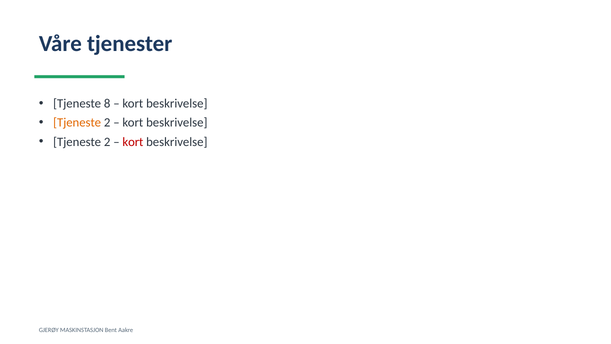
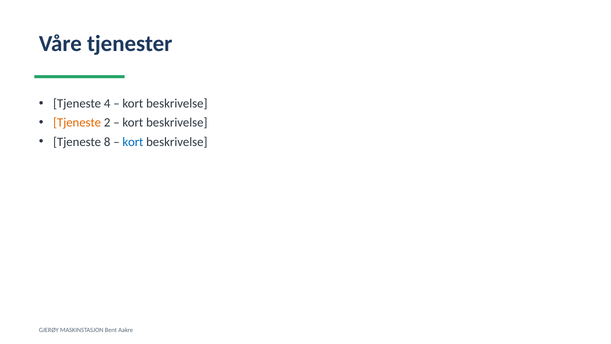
8: 8 -> 4
2 at (107, 142): 2 -> 8
kort at (133, 142) colour: red -> blue
